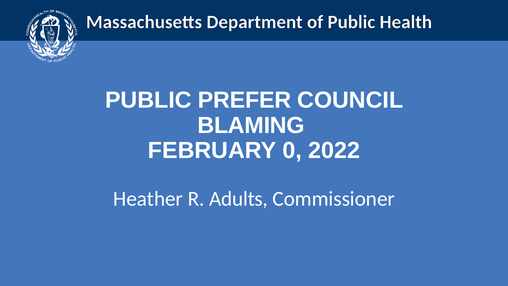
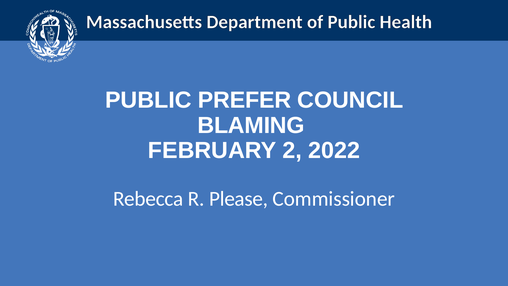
0: 0 -> 2
Heather: Heather -> Rebecca
Adults: Adults -> Please
